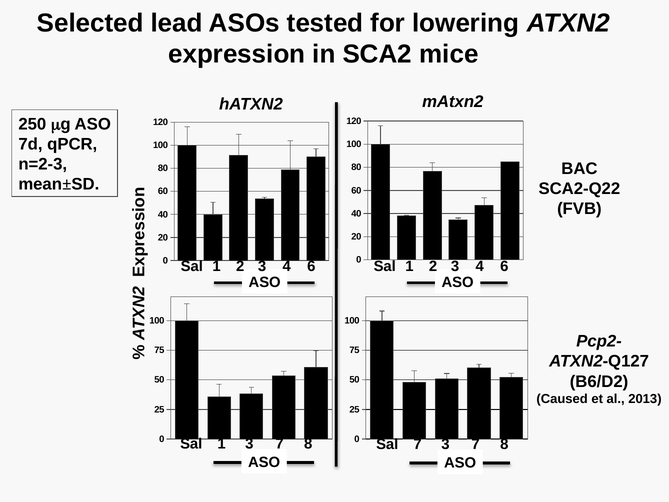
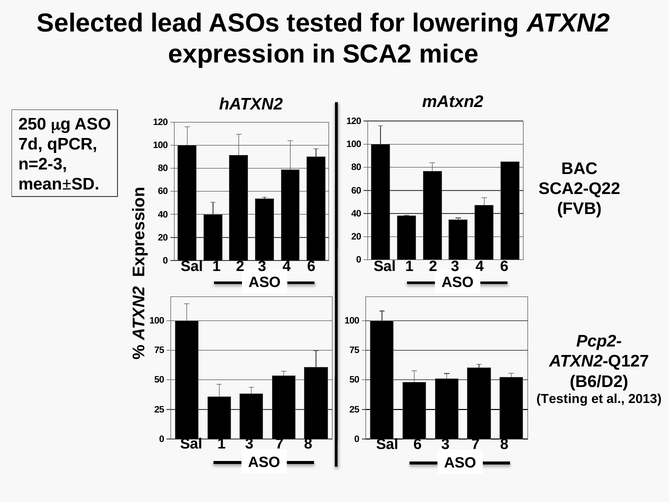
Caused: Caused -> Testing
Sal 7: 7 -> 6
